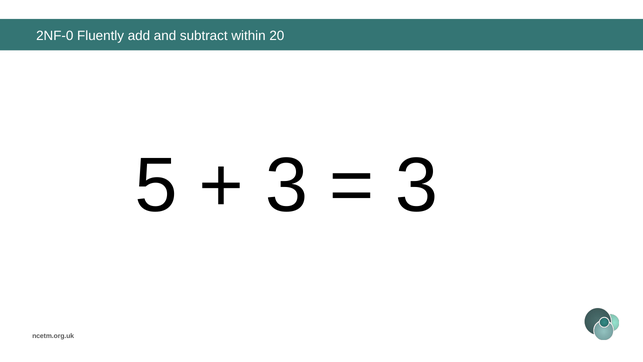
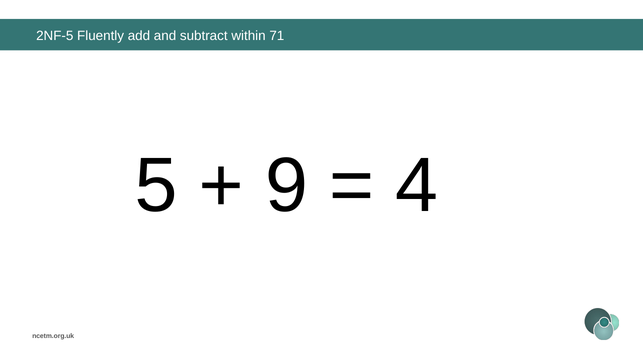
2NF-0: 2NF-0 -> 2NF-5
20: 20 -> 71
3 at (287, 186): 3 -> 9
3 at (416, 186): 3 -> 4
